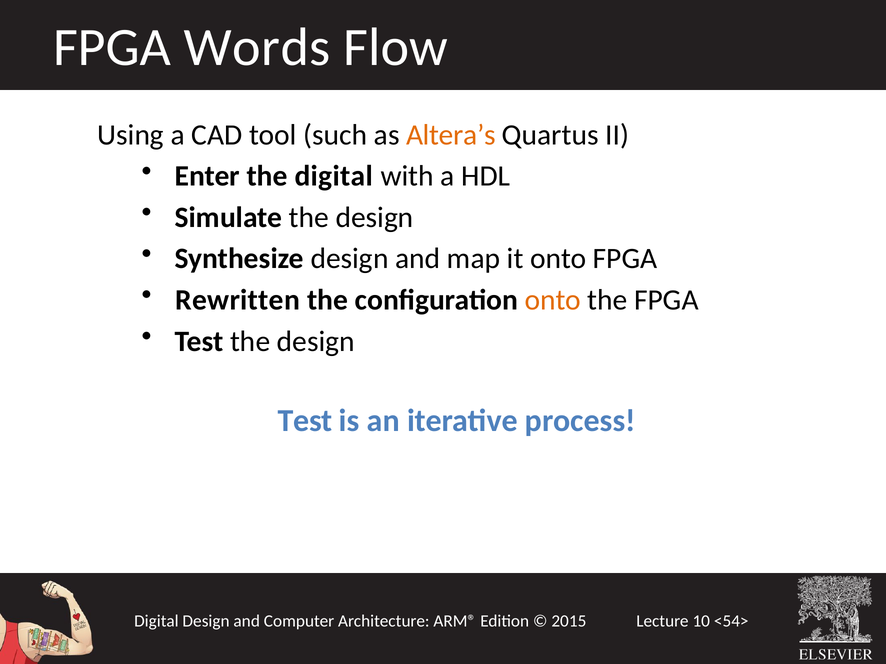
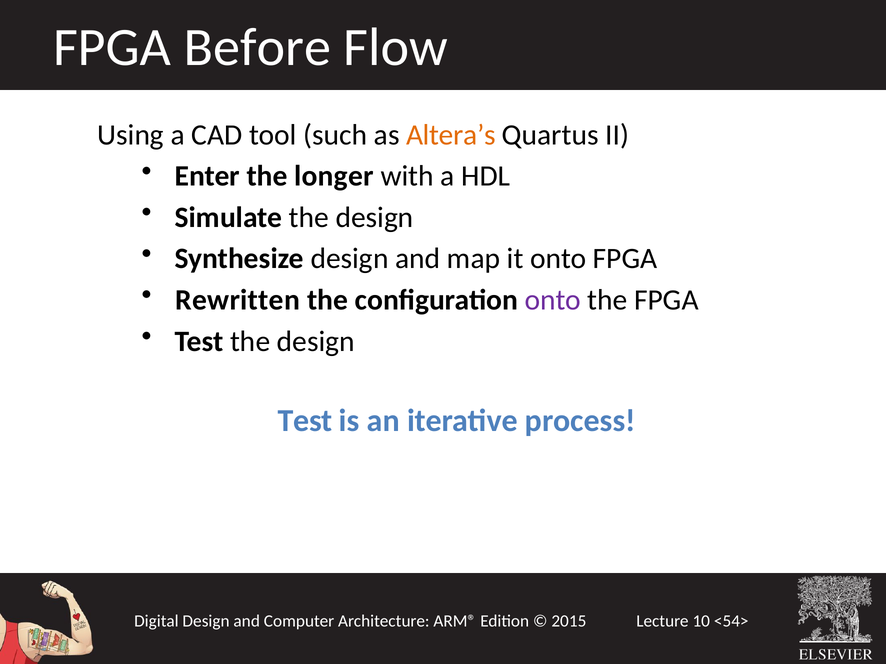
Words: Words -> Before
the digital: digital -> longer
onto at (553, 300) colour: orange -> purple
